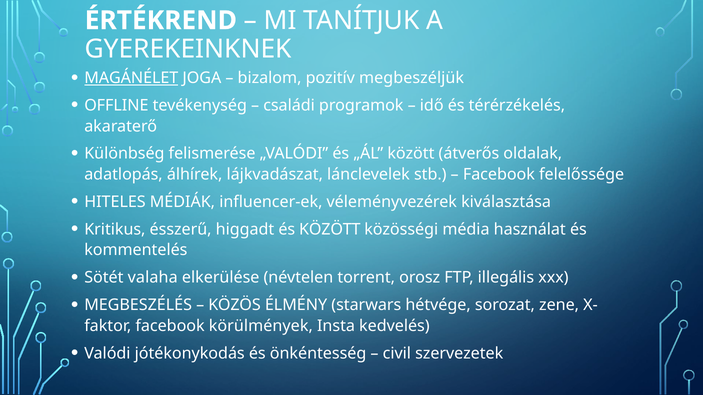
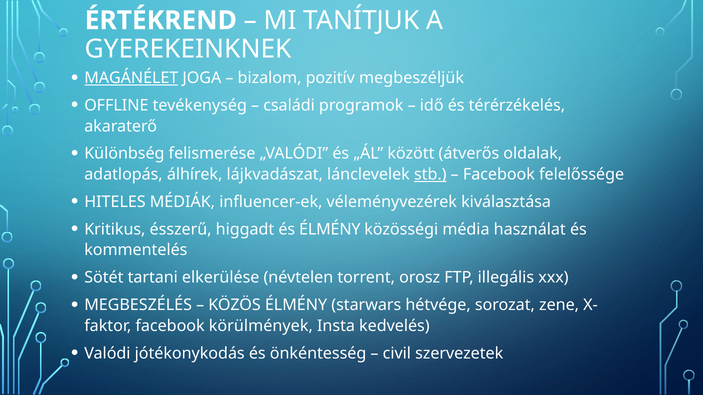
stb underline: none -> present
és KÖZÖTT: KÖZÖTT -> ÉLMÉNY
valaha: valaha -> tartani
